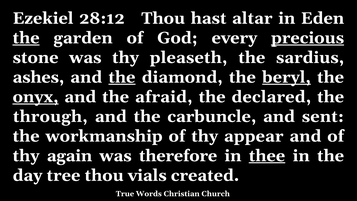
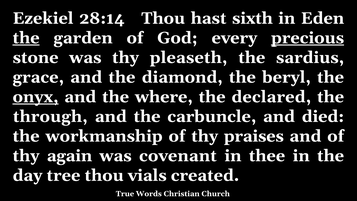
28:12: 28:12 -> 28:14
altar: altar -> sixth
ashes: ashes -> grace
the at (122, 77) underline: present -> none
beryl underline: present -> none
afraid: afraid -> where
sent: sent -> died
appear: appear -> praises
therefore: therefore -> covenant
thee underline: present -> none
